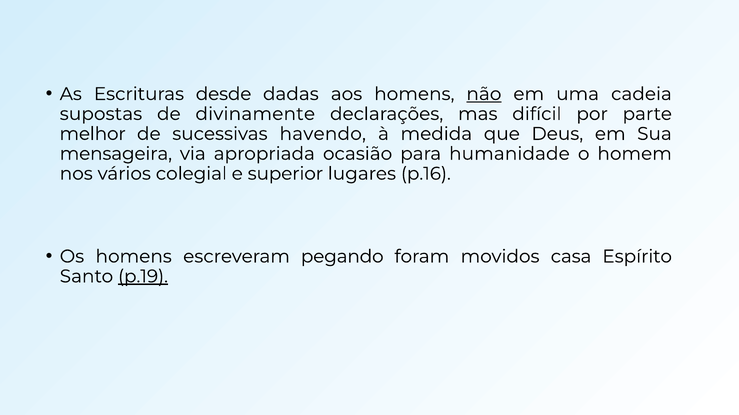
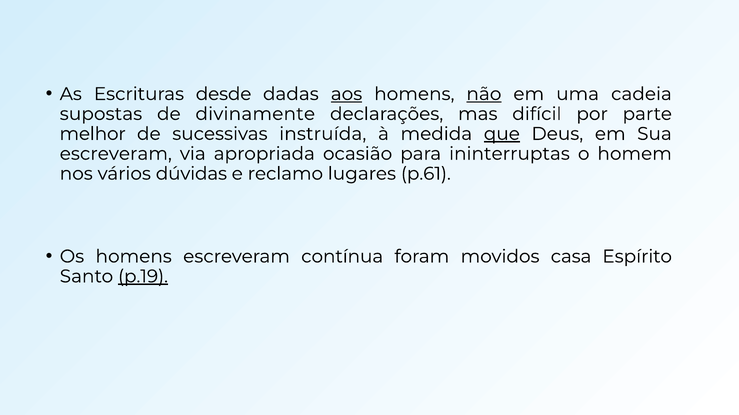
aos underline: none -> present
havendo: havendo -> instruída
que underline: none -> present
mensageira at (116, 154): mensageira -> escreveram
humanidade: humanidade -> ininterruptas
colegial: colegial -> dúvidas
superior: superior -> reclamo
p.16: p.16 -> p.61
pegando: pegando -> contínua
